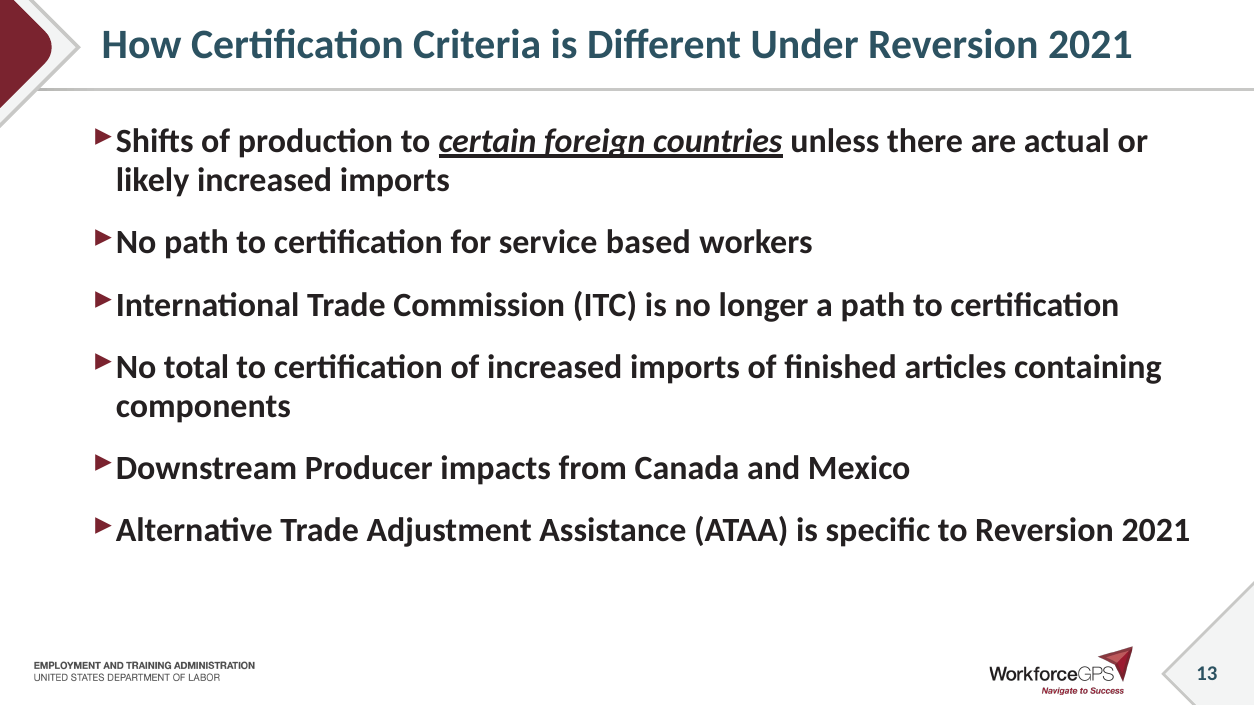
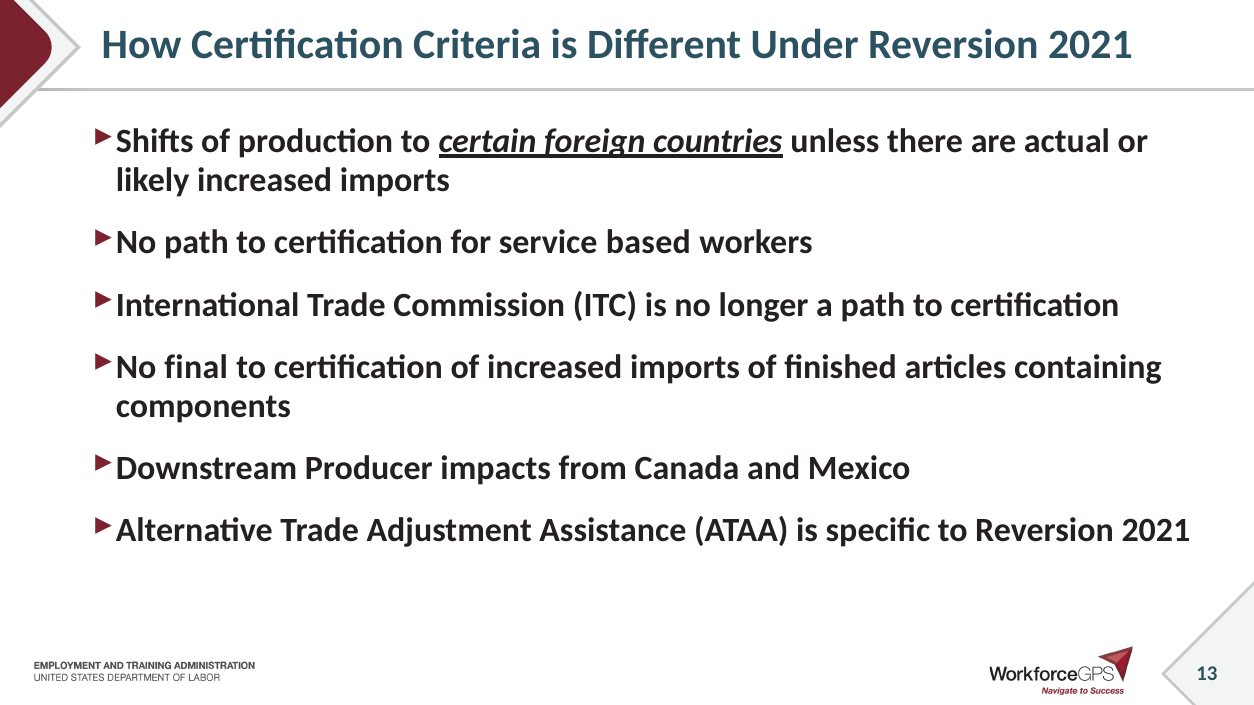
total: total -> final
